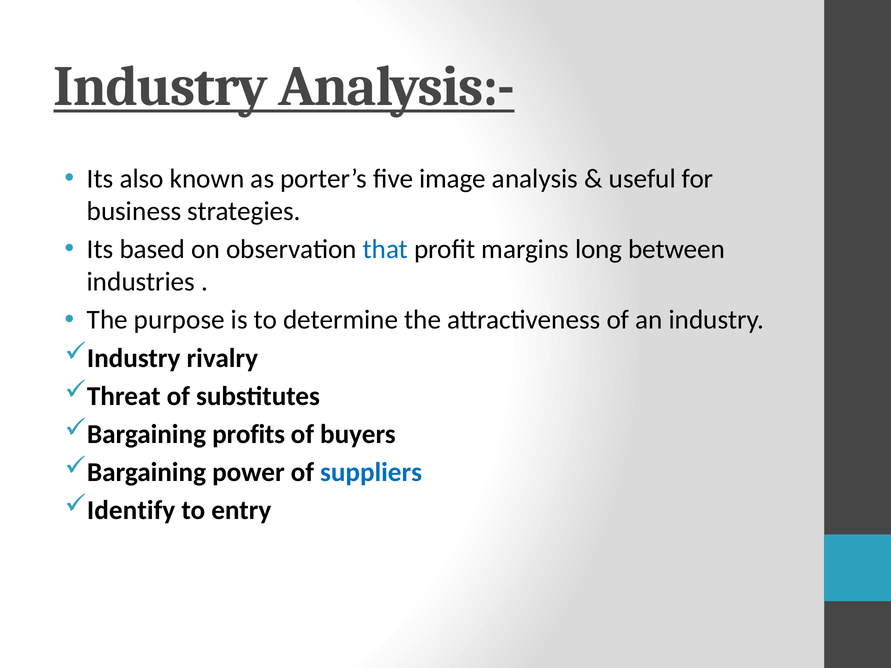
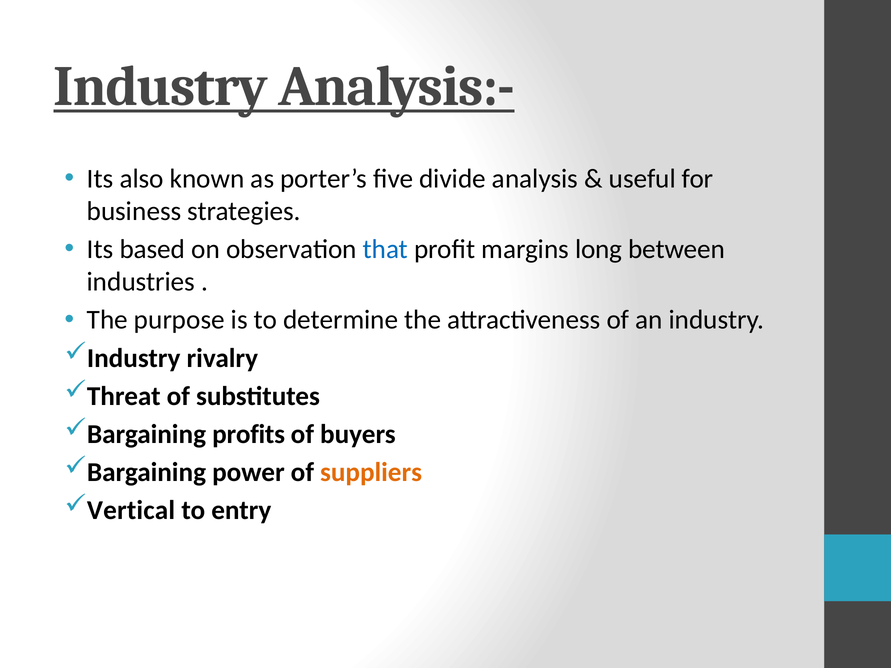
image: image -> divide
suppliers colour: blue -> orange
Identify: Identify -> Vertical
